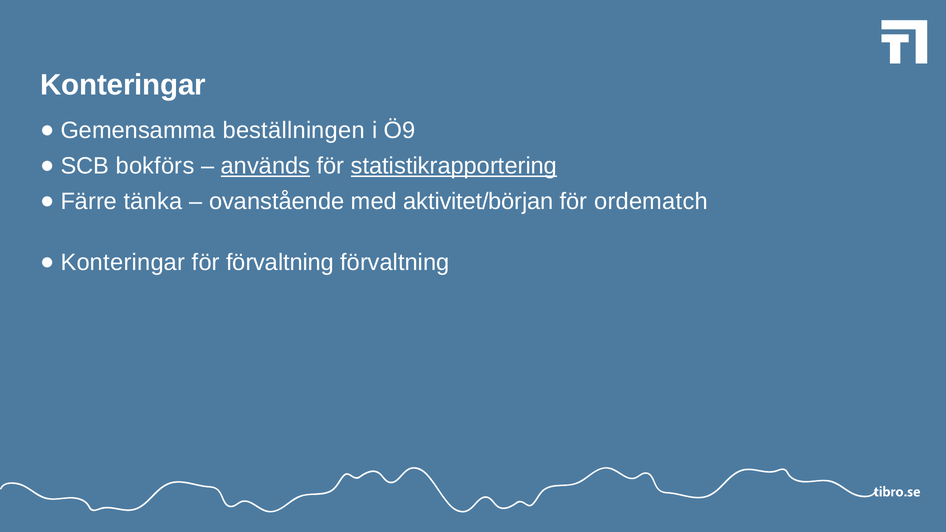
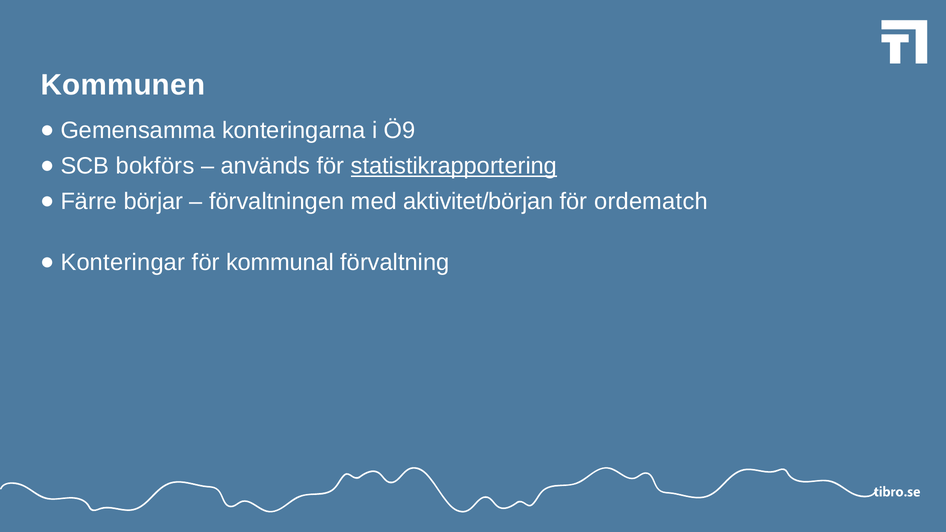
Konteringar at (123, 85): Konteringar -> Kommunen
beställningen: beställningen -> konteringarna
används underline: present -> none
tänka: tänka -> börjar
ovanstående: ovanstående -> förvaltningen
för förvaltning: förvaltning -> kommunal
